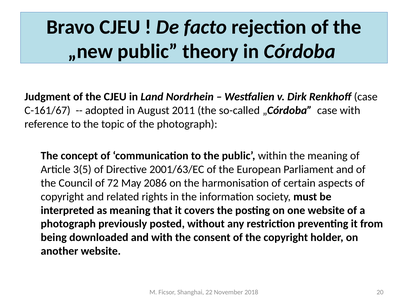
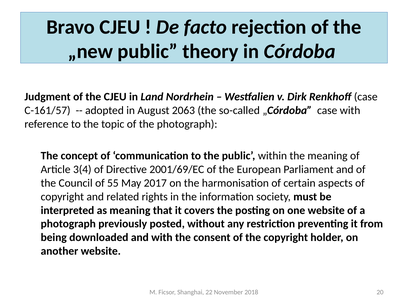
C-161/67: C-161/67 -> C-161/57
2011: 2011 -> 2063
3(5: 3(5 -> 3(4
2001/63/EC: 2001/63/EC -> 2001/69/EC
72: 72 -> 55
2086: 2086 -> 2017
